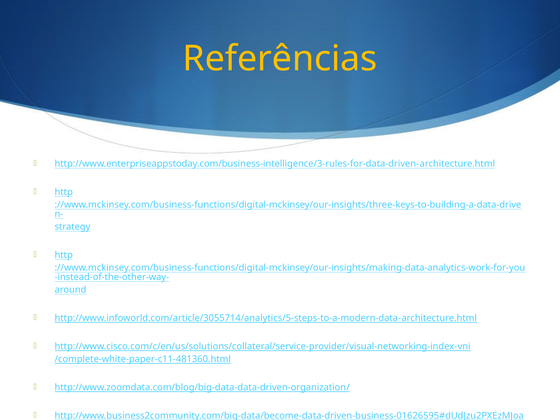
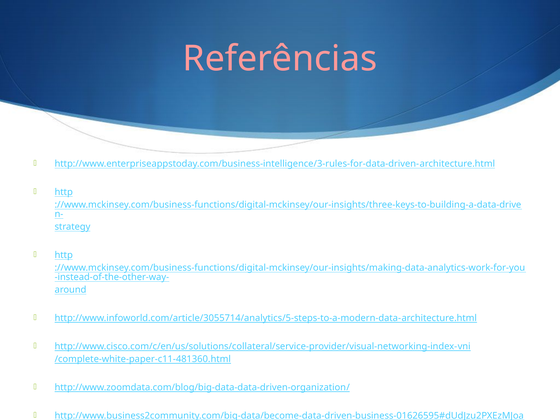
Referências colour: yellow -> pink
